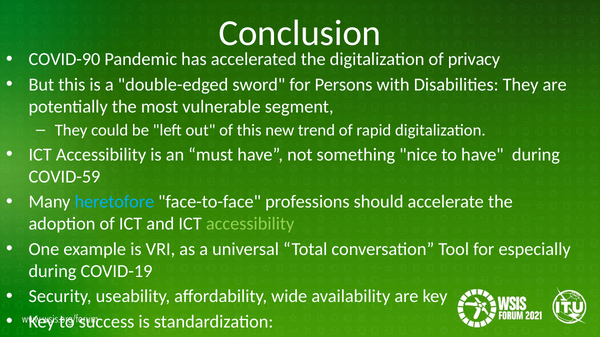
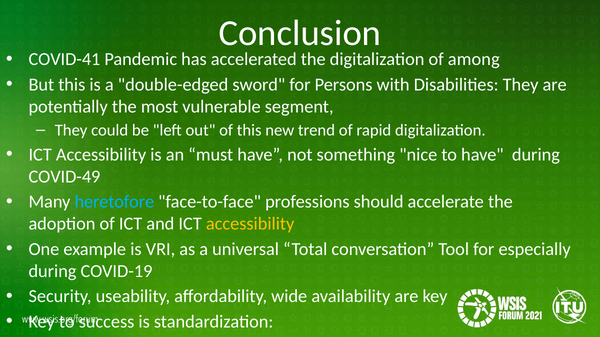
COVID-90: COVID-90 -> COVID-41
privacy: privacy -> among
COVID-59: COVID-59 -> COVID-49
accessibility at (250, 224) colour: light green -> yellow
